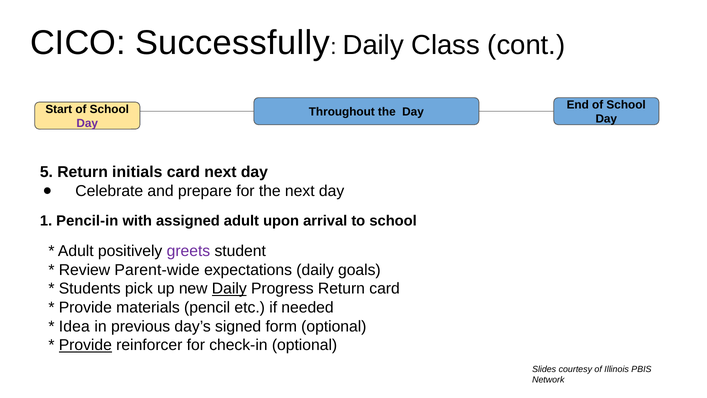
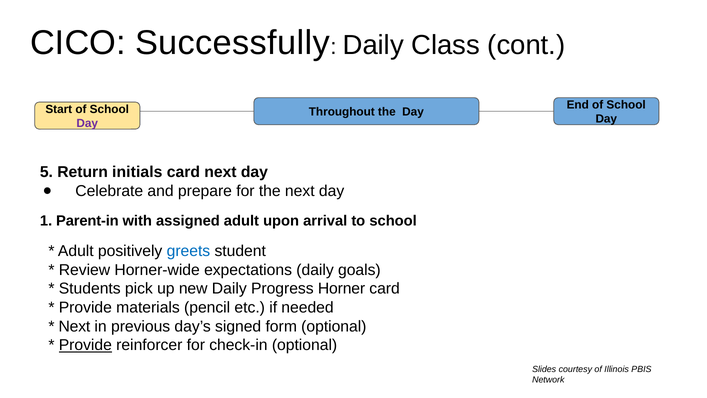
Pencil-in: Pencil-in -> Parent-in
greets colour: purple -> blue
Parent-wide: Parent-wide -> Horner-wide
Daily at (229, 288) underline: present -> none
Progress Return: Return -> Horner
Idea at (74, 326): Idea -> Next
